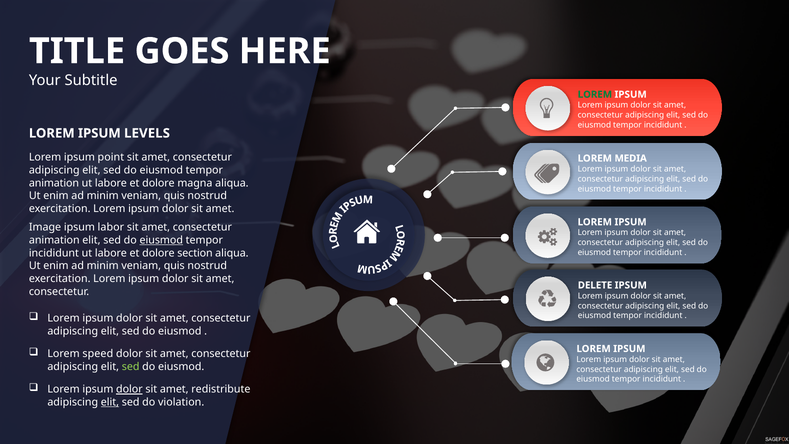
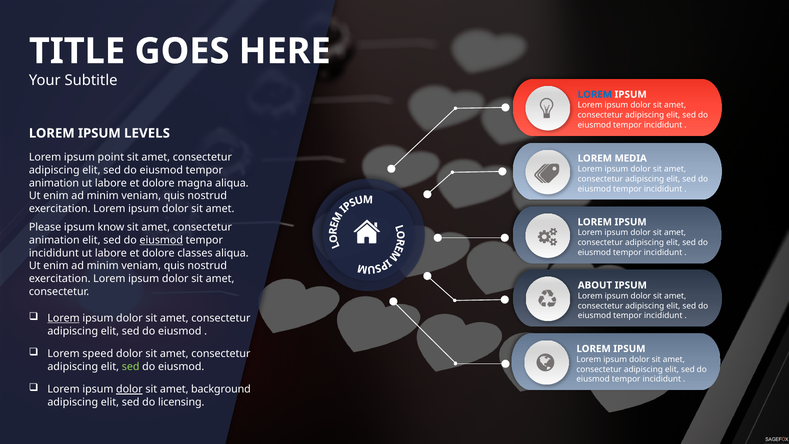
LOREM at (595, 94) colour: green -> blue
Image: Image -> Please
labor: labor -> know
section: section -> classes
DELETE: DELETE -> ABOUT
Lorem at (64, 318) underline: none -> present
redistribute: redistribute -> background
elit at (110, 402) underline: present -> none
violation: violation -> licensing
